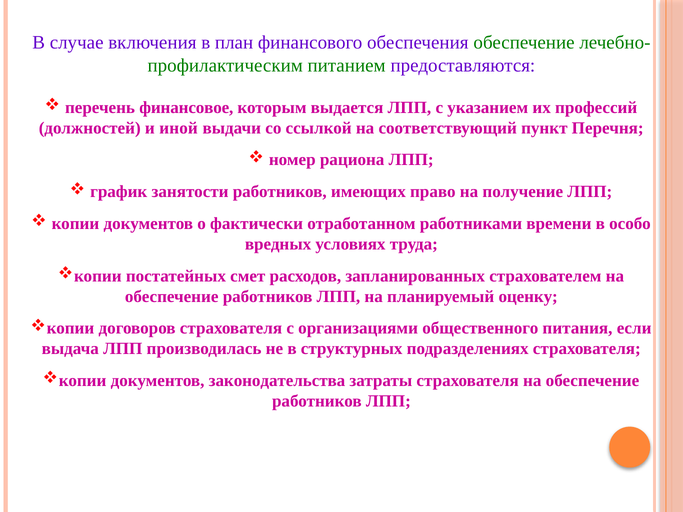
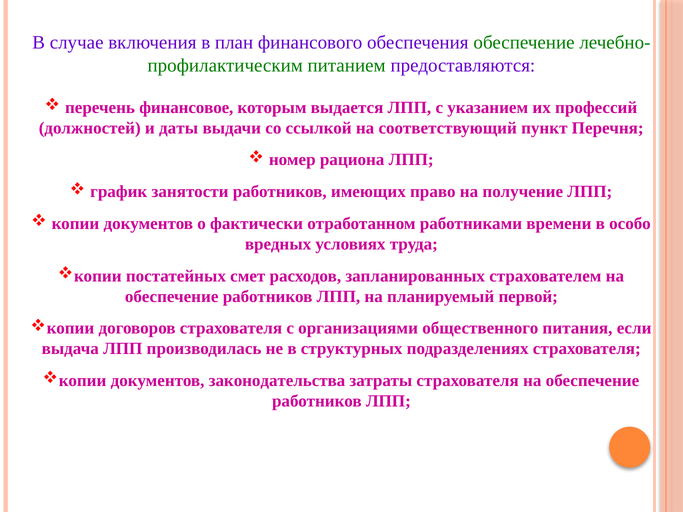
иной: иной -> даты
оценку: оценку -> первой
